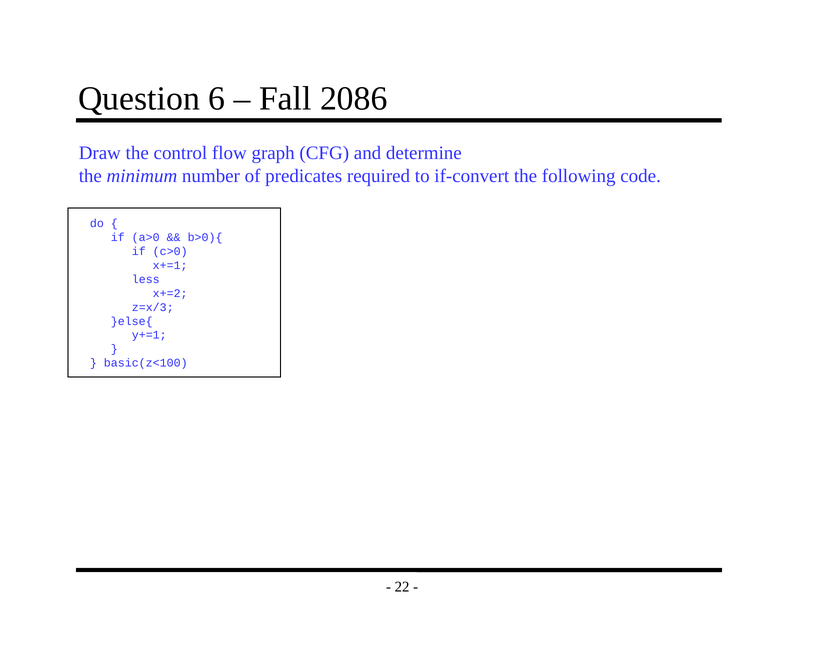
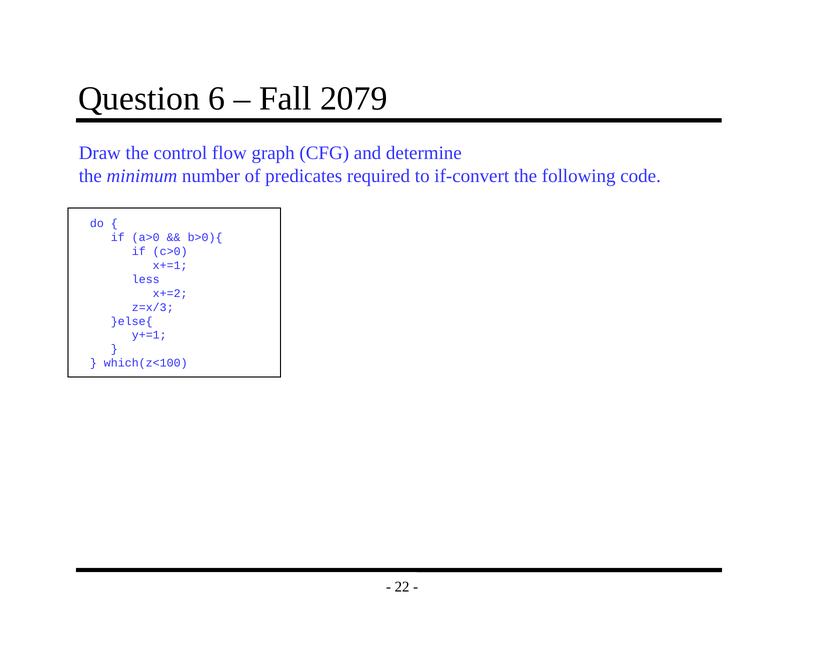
2086: 2086 -> 2079
basic(z<100: basic(z<100 -> which(z<100
